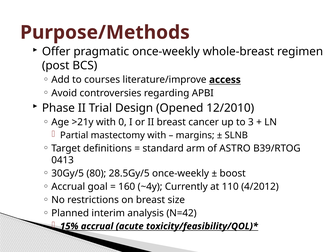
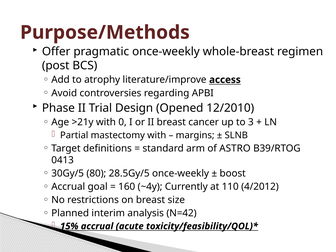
courses: courses -> atrophy
